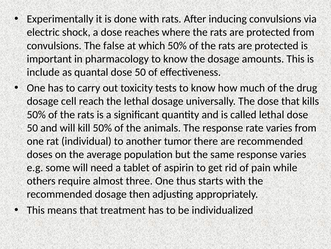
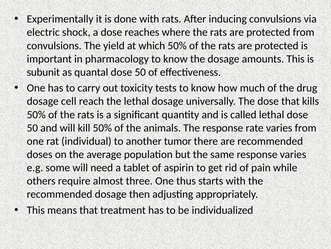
false: false -> yield
include: include -> subunit
